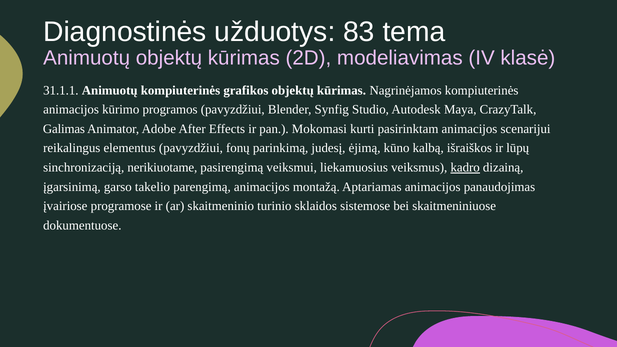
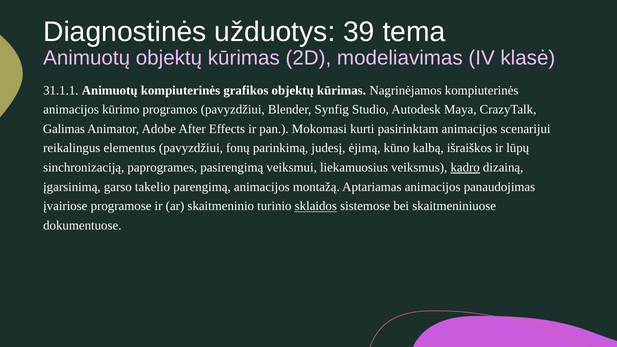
83: 83 -> 39
nerikiuotame: nerikiuotame -> paprogrames
sklaidos underline: none -> present
